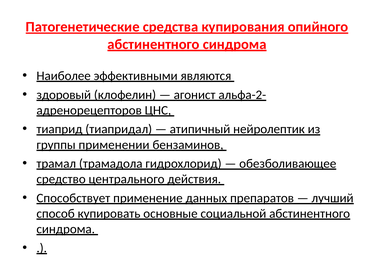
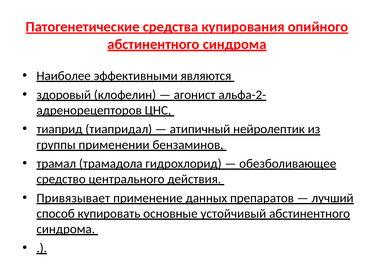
Способствует: Способствует -> Привязывает
социальной: социальной -> устойчивый
